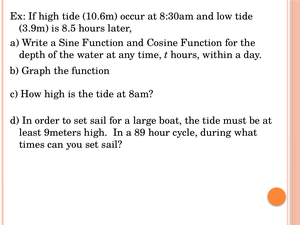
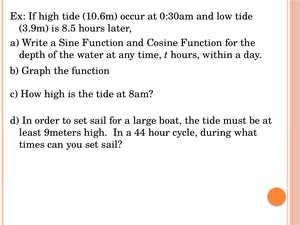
8:30am: 8:30am -> 0:30am
89: 89 -> 44
